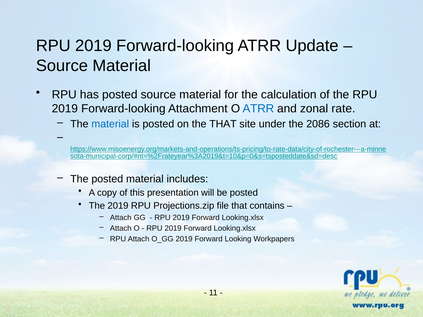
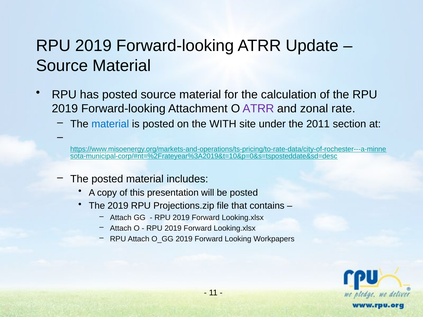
ATRR at (258, 109) colour: blue -> purple
the THAT: THAT -> WITH
2086: 2086 -> 2011
